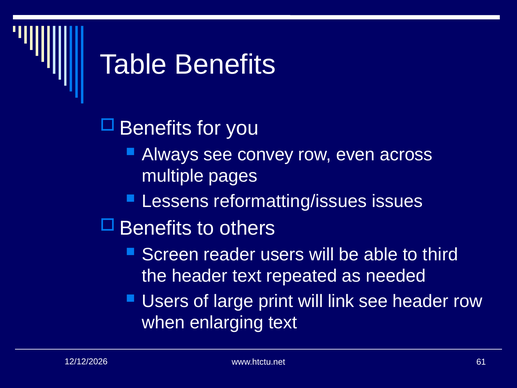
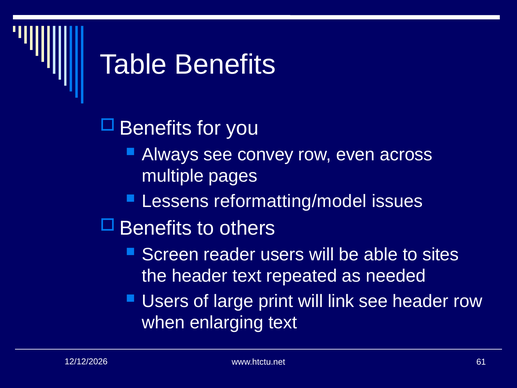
reformatting/issues: reformatting/issues -> reformatting/model
third: third -> sites
